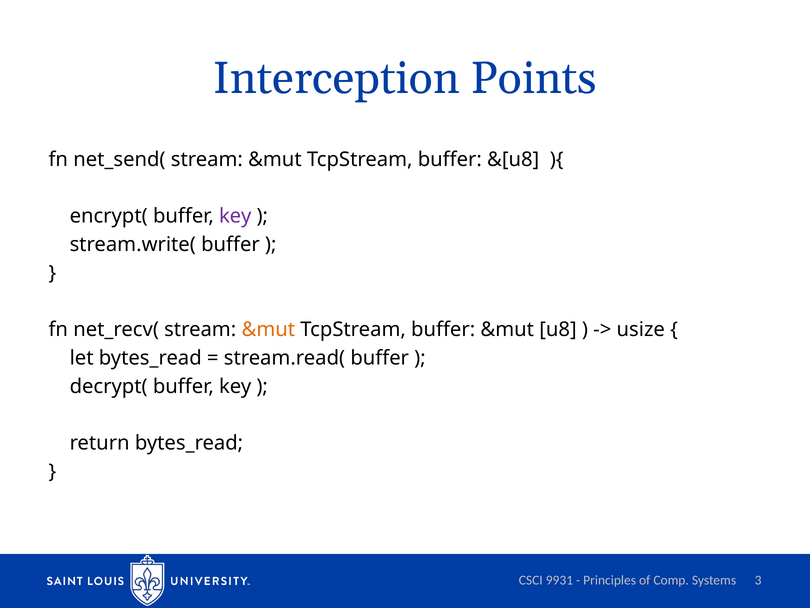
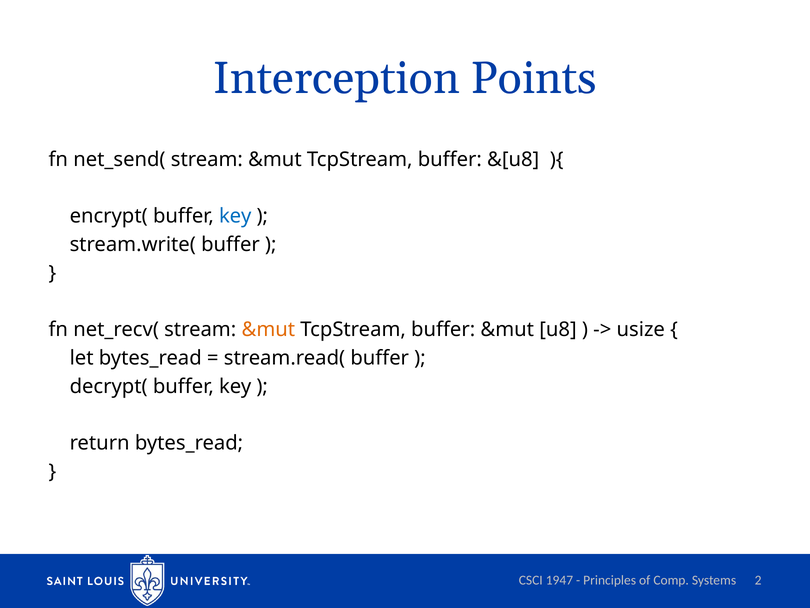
key at (235, 216) colour: purple -> blue
9931: 9931 -> 1947
3: 3 -> 2
